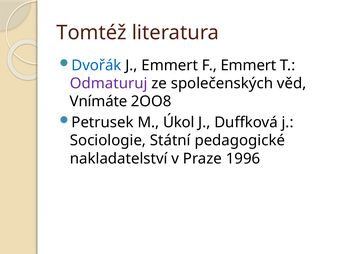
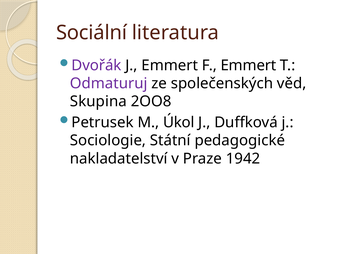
Tomtéž: Tomtéž -> Sociální
Dvořák colour: blue -> purple
Vnímáte: Vnímáte -> Skupina
1996: 1996 -> 1942
